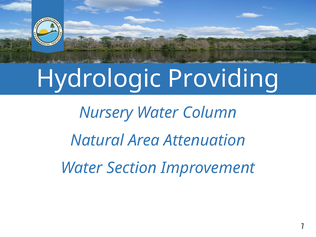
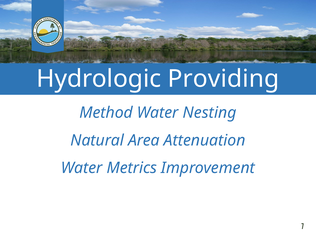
Nursery: Nursery -> Method
Column: Column -> Nesting
Section: Section -> Metrics
